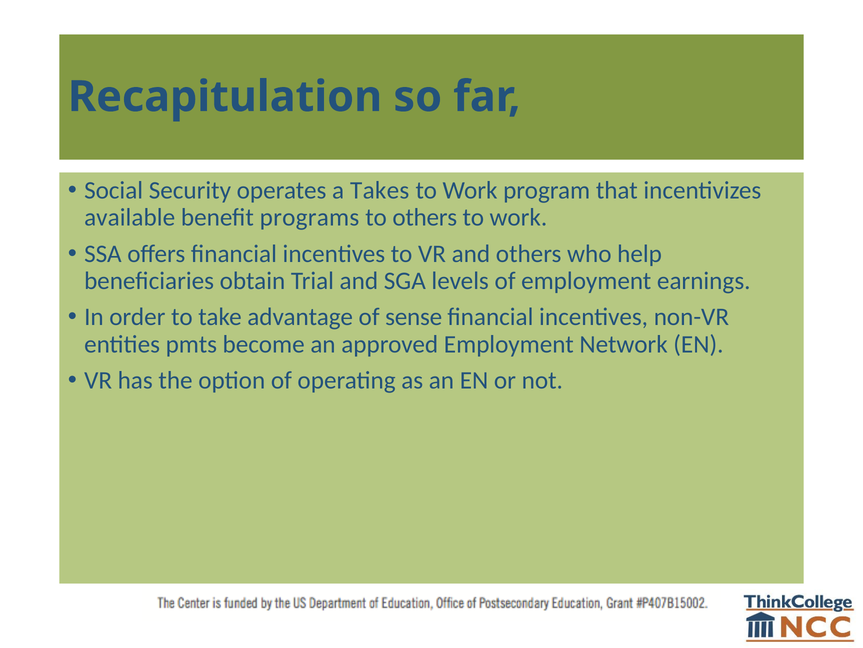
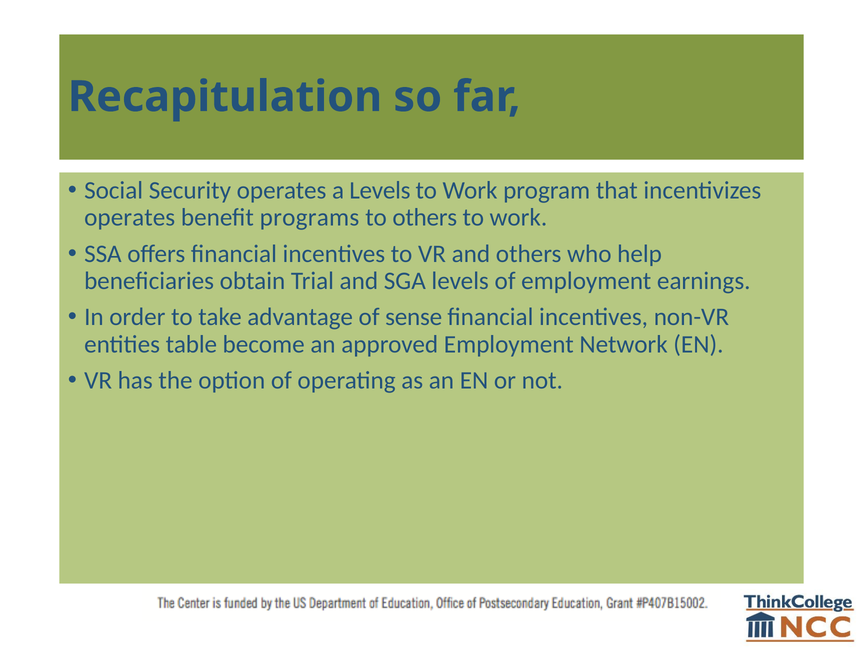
a Takes: Takes -> Levels
available at (130, 217): available -> operates
pmts: pmts -> table
